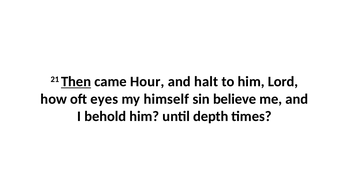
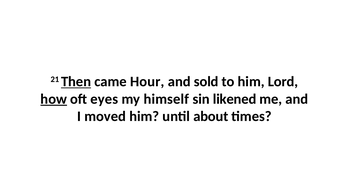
halt: halt -> sold
how underline: none -> present
believe: believe -> likened
behold: behold -> moved
depth: depth -> about
